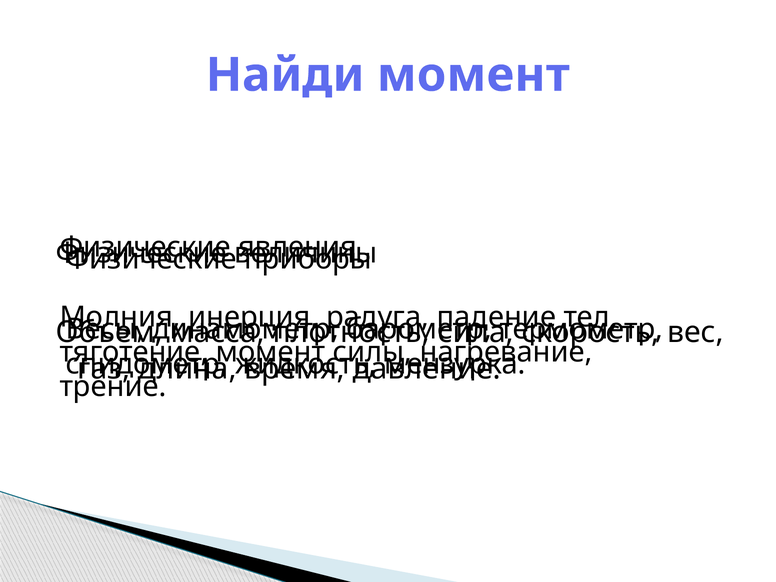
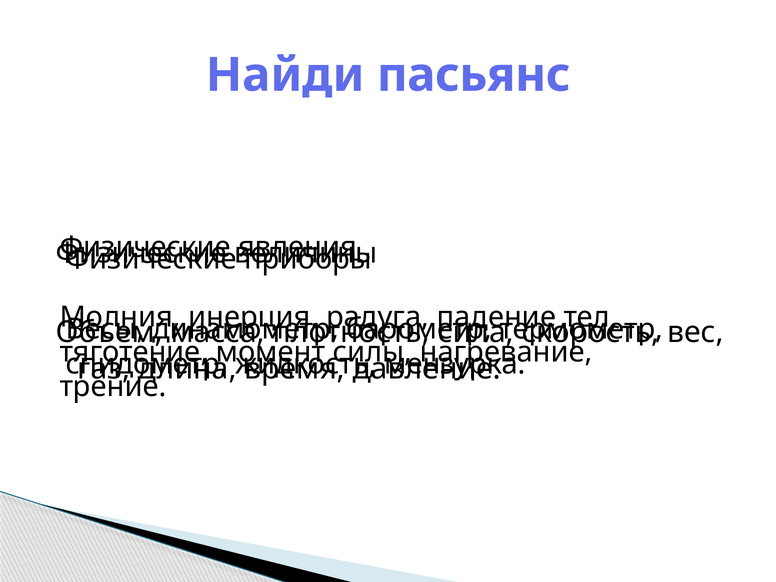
Найди момент: момент -> пасьянс
